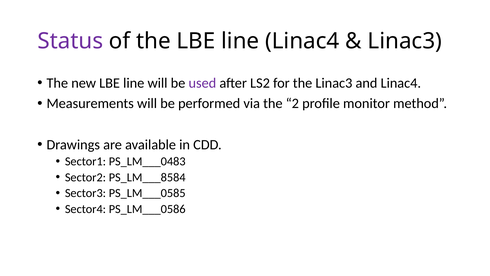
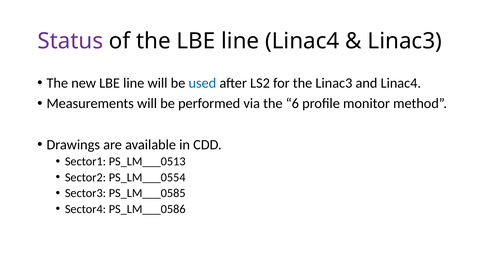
used colour: purple -> blue
2: 2 -> 6
PS_LM___0483: PS_LM___0483 -> PS_LM___0513
PS_LM___8584: PS_LM___8584 -> PS_LM___0554
